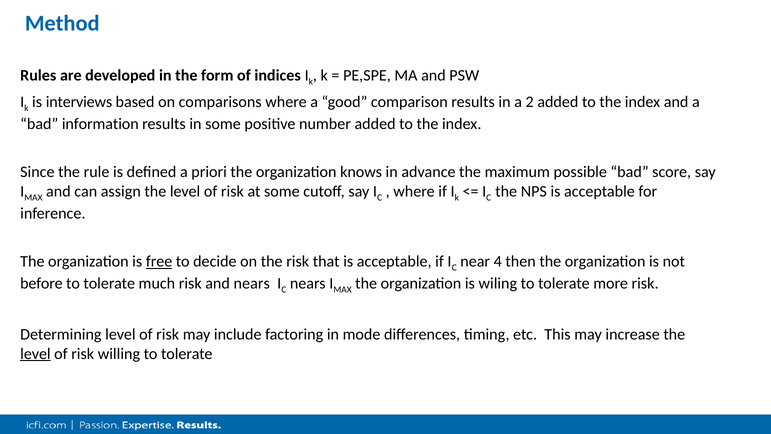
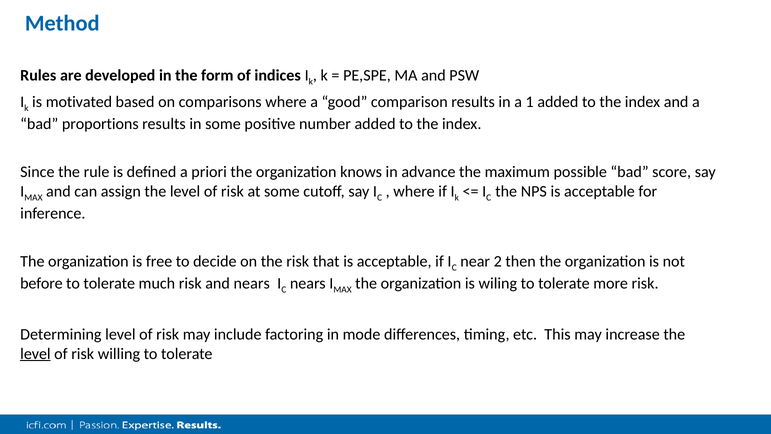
interviews: interviews -> motivated
2: 2 -> 1
information: information -> proportions
free underline: present -> none
4: 4 -> 2
